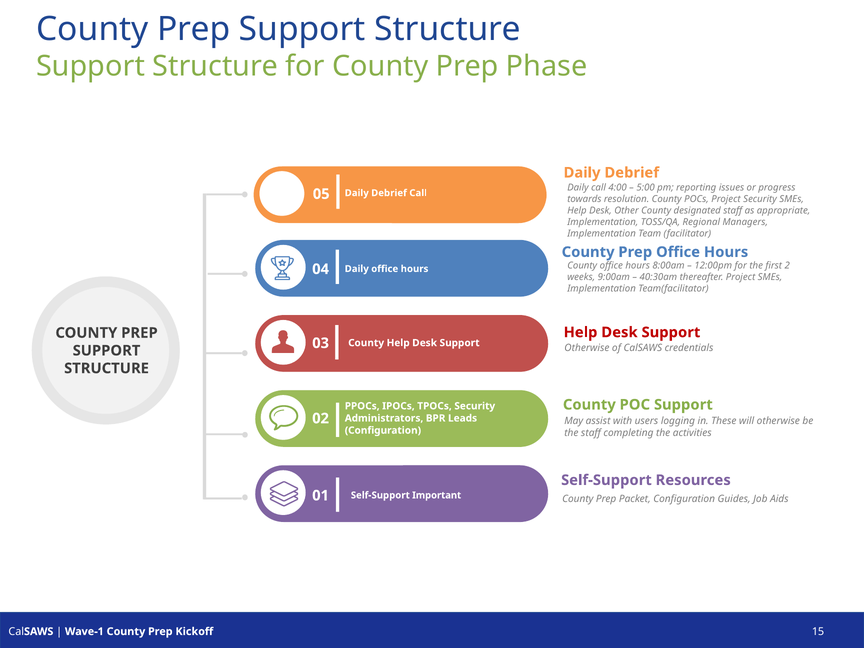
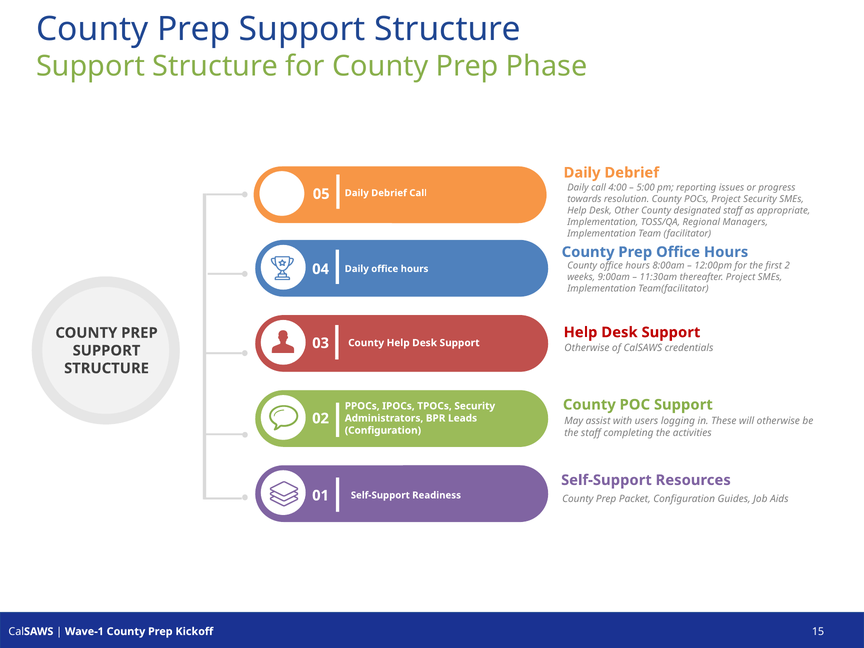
40:30am: 40:30am -> 11:30am
Important: Important -> Readiness
